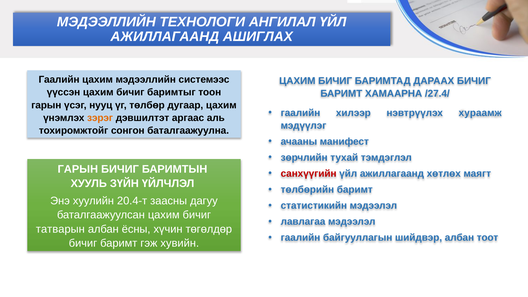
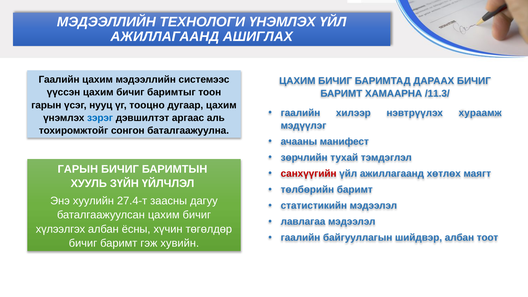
ТЕХНОЛОГИ АНГИЛАЛ: АНГИЛАЛ -> ҮНЭМЛЭХ
/27.4/: /27.4/ -> /11.3/
төлбөр: төлбөр -> тооцно
зэрэг colour: orange -> blue
20.4-т: 20.4-т -> 27.4-т
татварын: татварын -> хүлээлгэх
